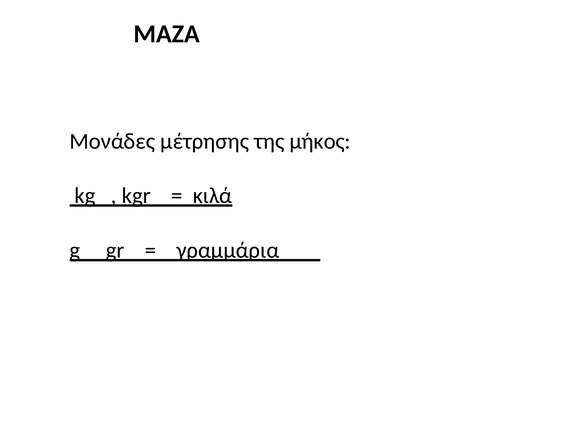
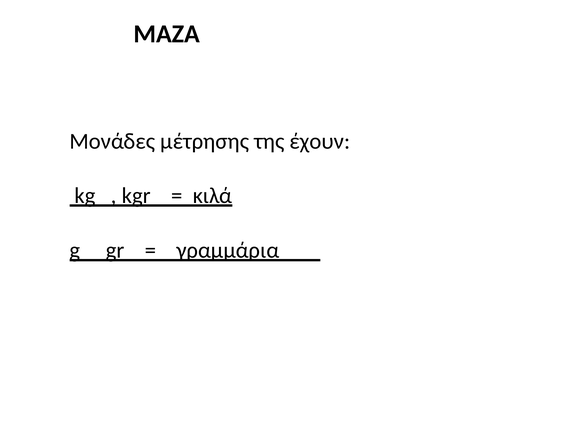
μήκος: μήκος -> έχουν
